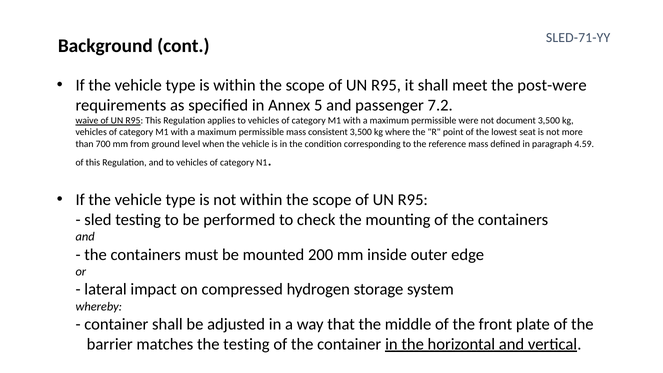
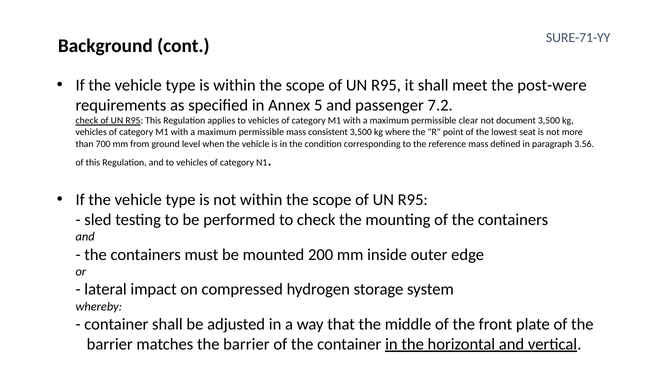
SLED-71-YY: SLED-71-YY -> SURE-71-YY
waive at (87, 121): waive -> check
were: were -> clear
4.59: 4.59 -> 3.56
matches the testing: testing -> barrier
